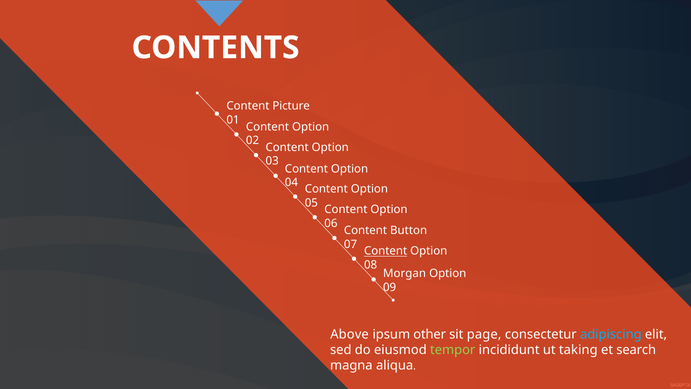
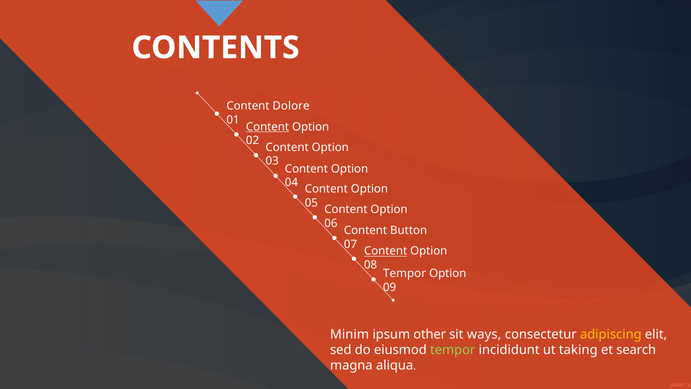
Picture: Picture -> Dolore
Content at (267, 127) underline: none -> present
Morgan at (405, 273): Morgan -> Tempor
Above: Above -> Minim
page: page -> ways
adipiscing colour: light blue -> yellow
